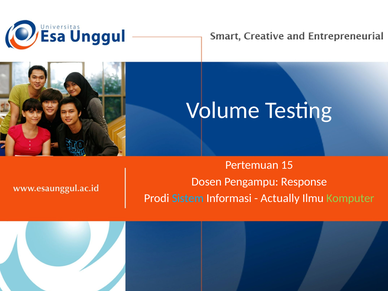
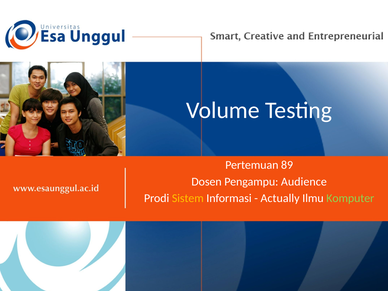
15: 15 -> 89
Response: Response -> Audience
Sistem colour: light blue -> yellow
